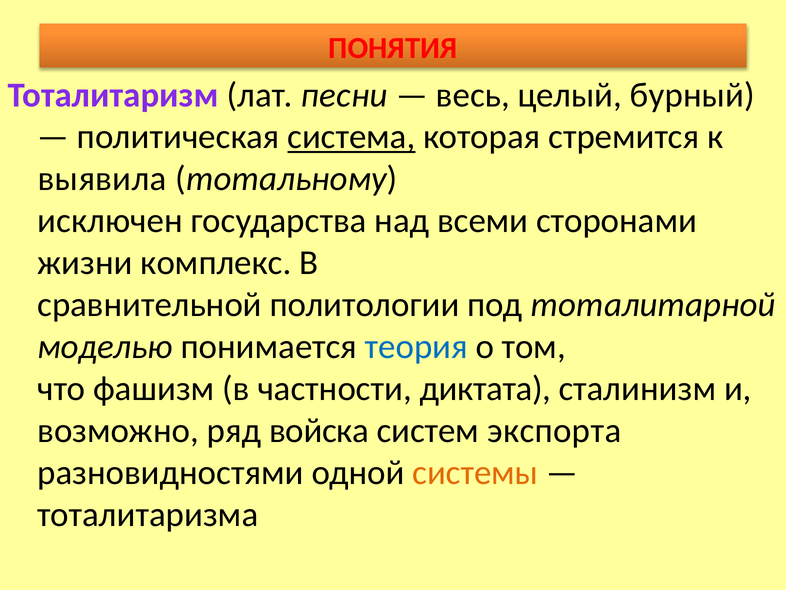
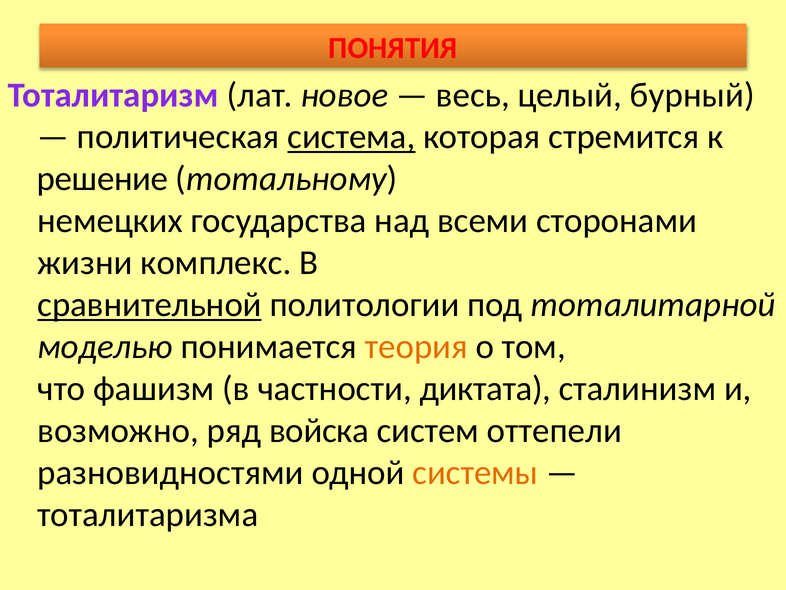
песни: песни -> новое
выявила: выявила -> решение
исключен: исключен -> немецких
сравнительной underline: none -> present
теория colour: blue -> orange
экспорта: экспорта -> оттепели
